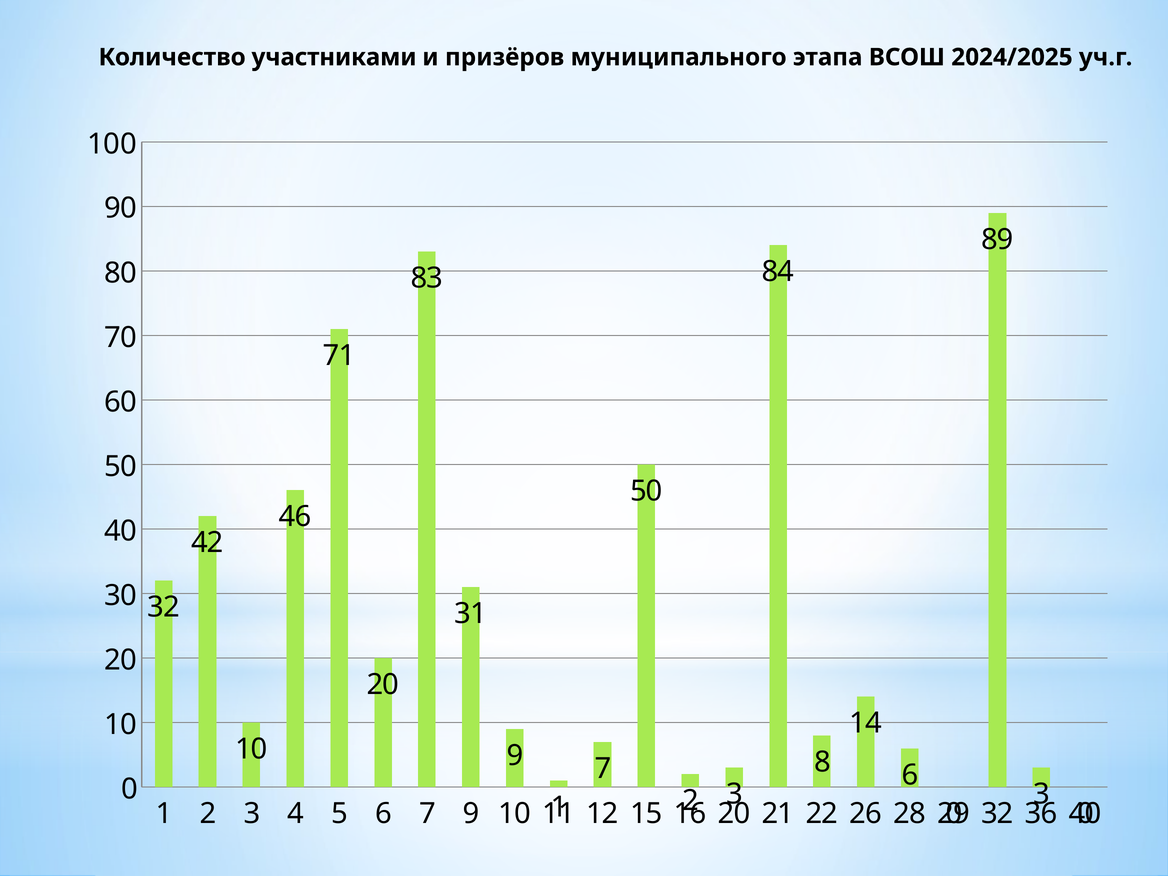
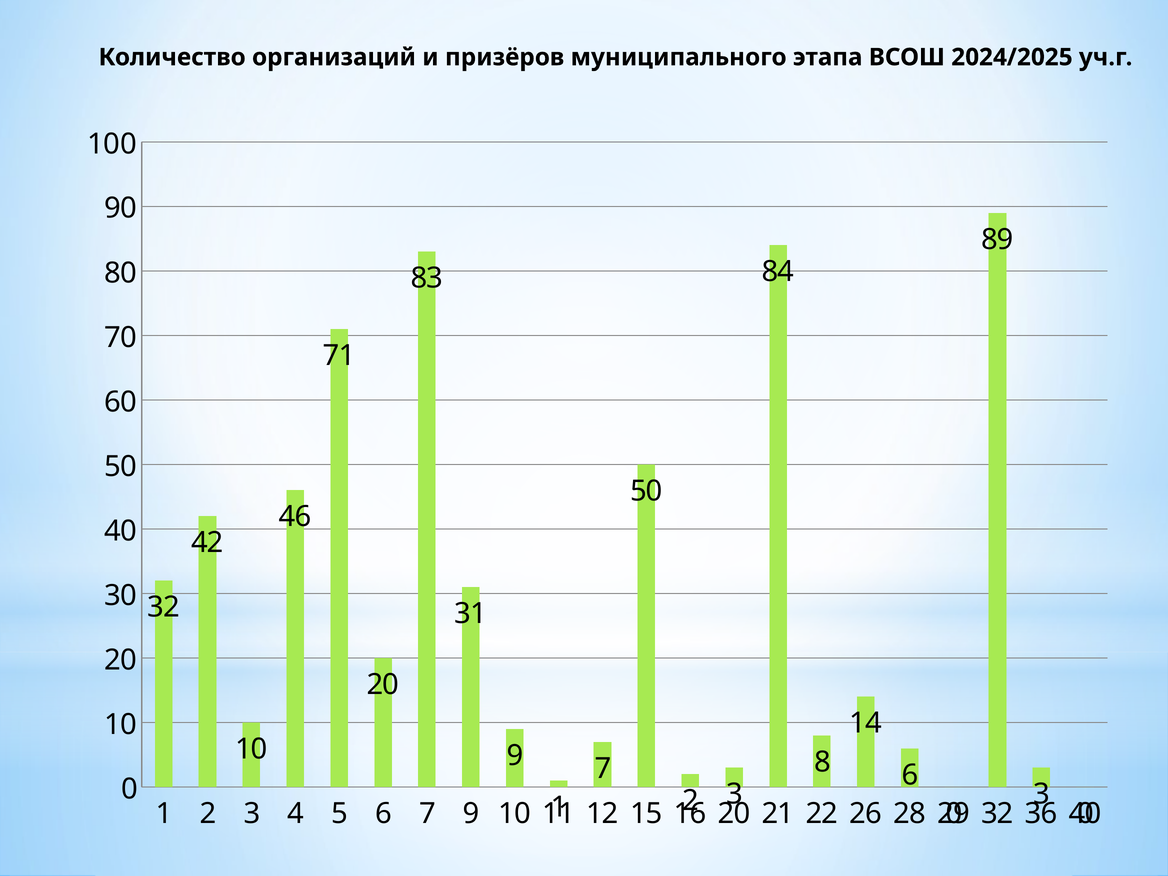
участниками: участниками -> организаций
